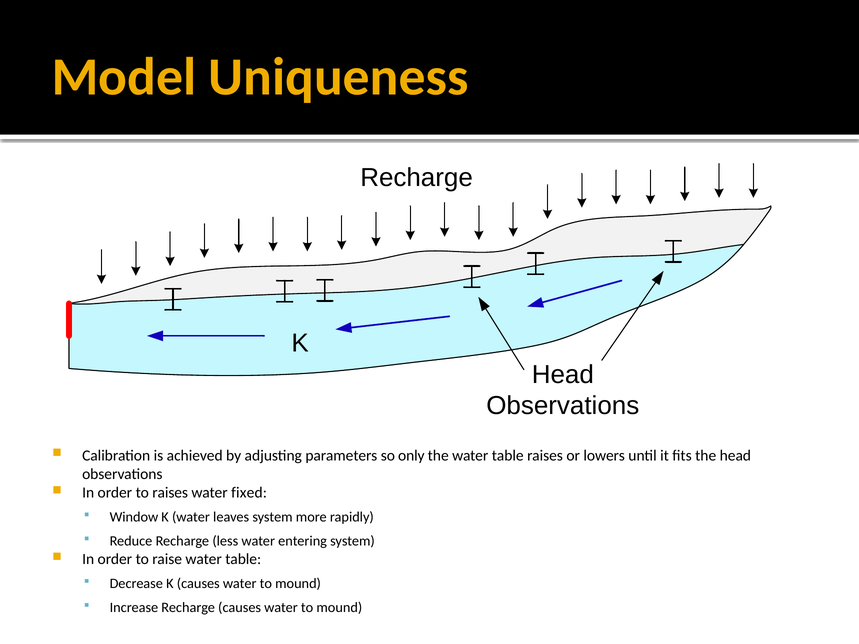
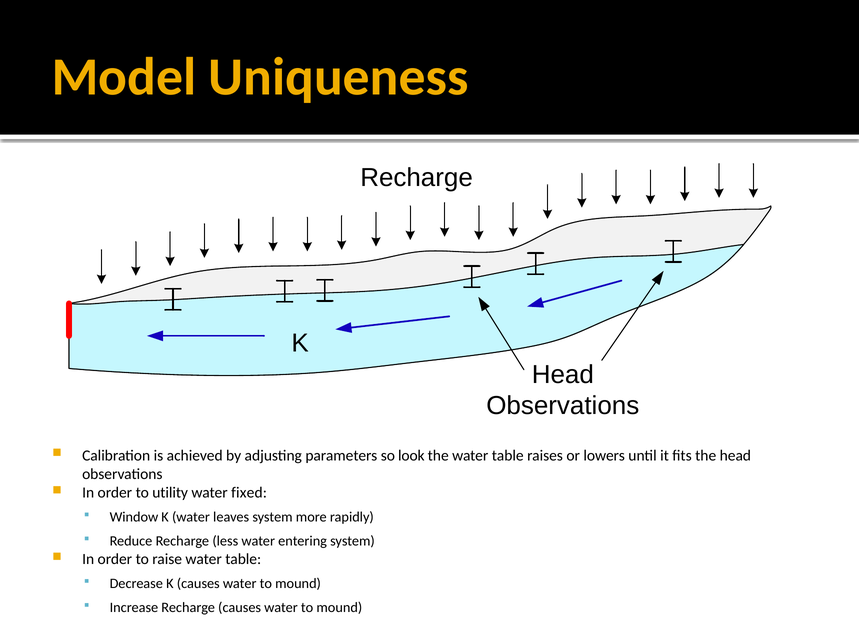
only: only -> look
to raises: raises -> utility
